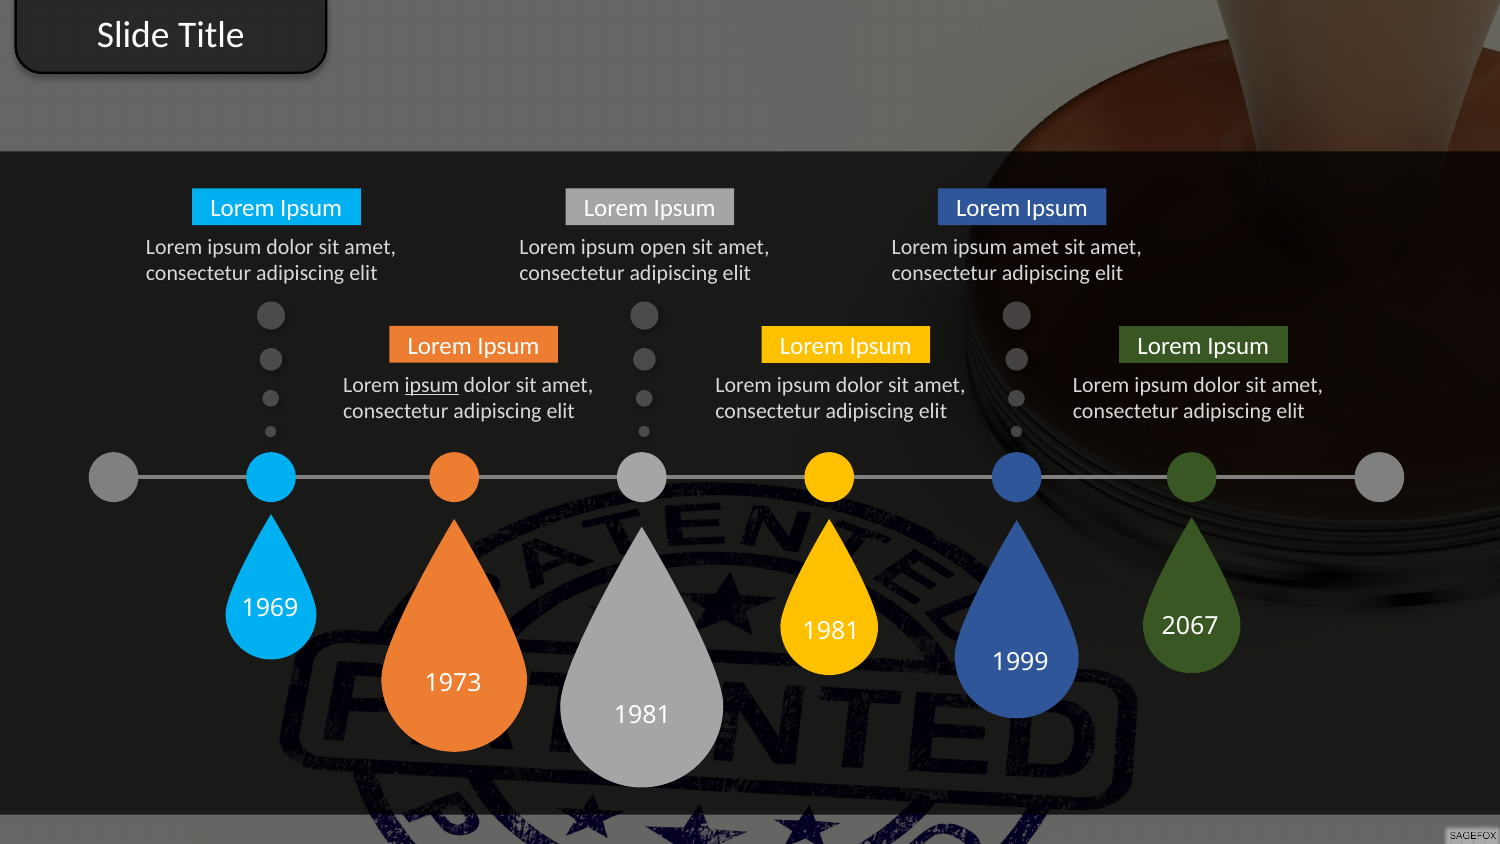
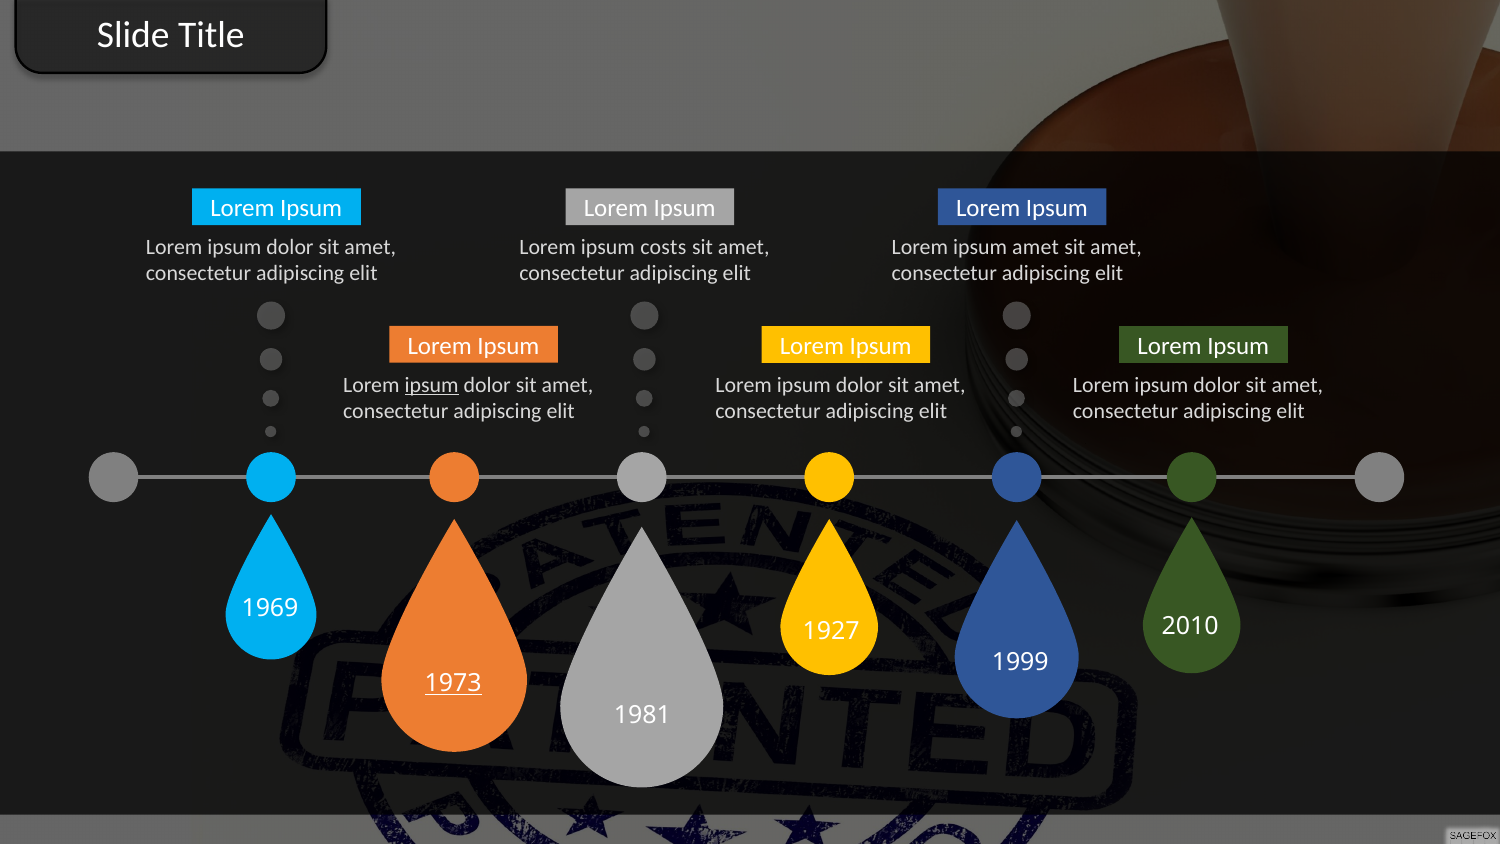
open: open -> costs
2067: 2067 -> 2010
1981 at (831, 631): 1981 -> 1927
1973 underline: none -> present
